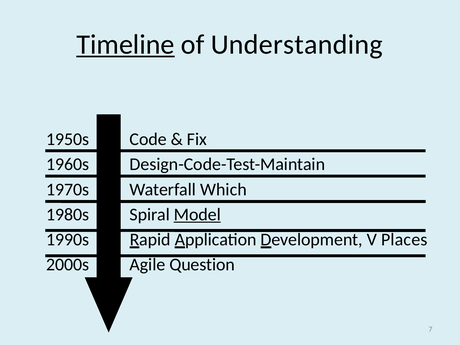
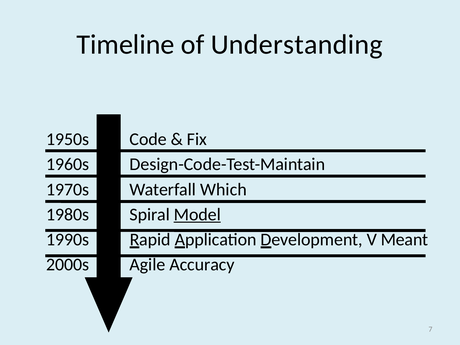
Timeline underline: present -> none
Places: Places -> Meant
Question: Question -> Accuracy
